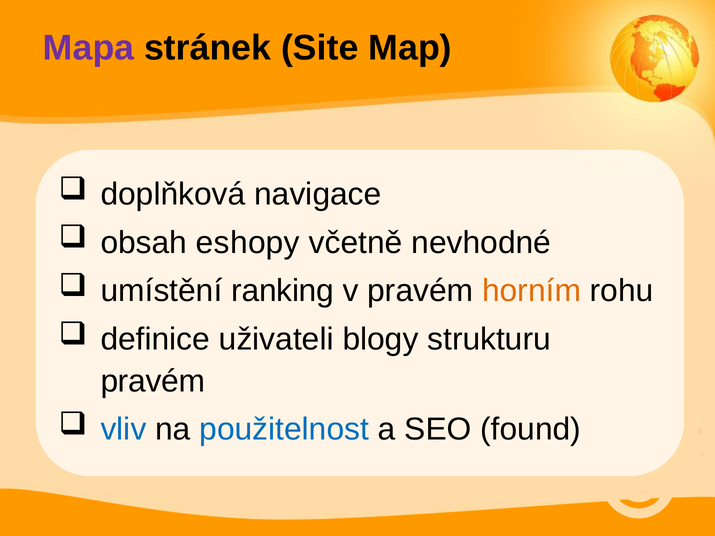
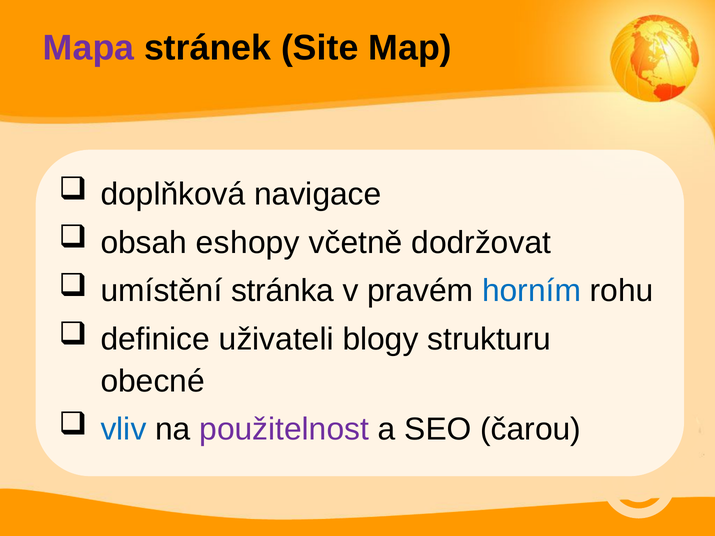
nevhodné: nevhodné -> dodržovat
ranking: ranking -> stránka
horním colour: orange -> blue
pravém at (153, 381): pravém -> obecné
použitelnost colour: blue -> purple
found: found -> čarou
